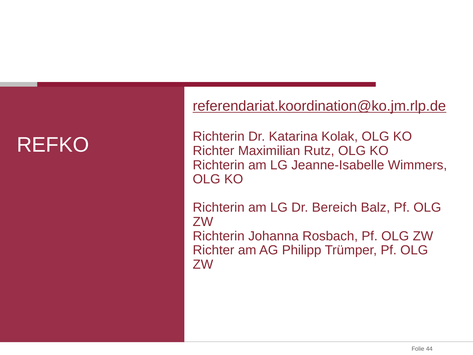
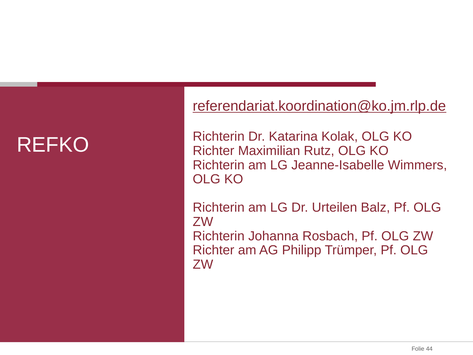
Bereich: Bereich -> Urteilen
